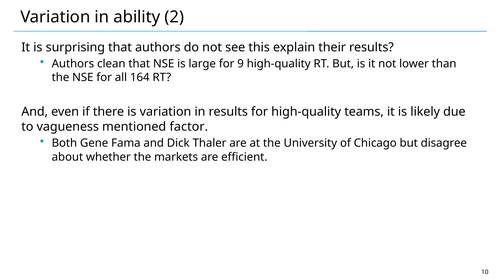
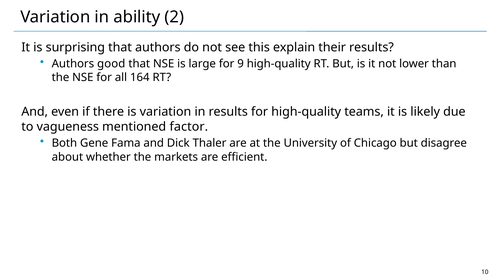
clean: clean -> good
